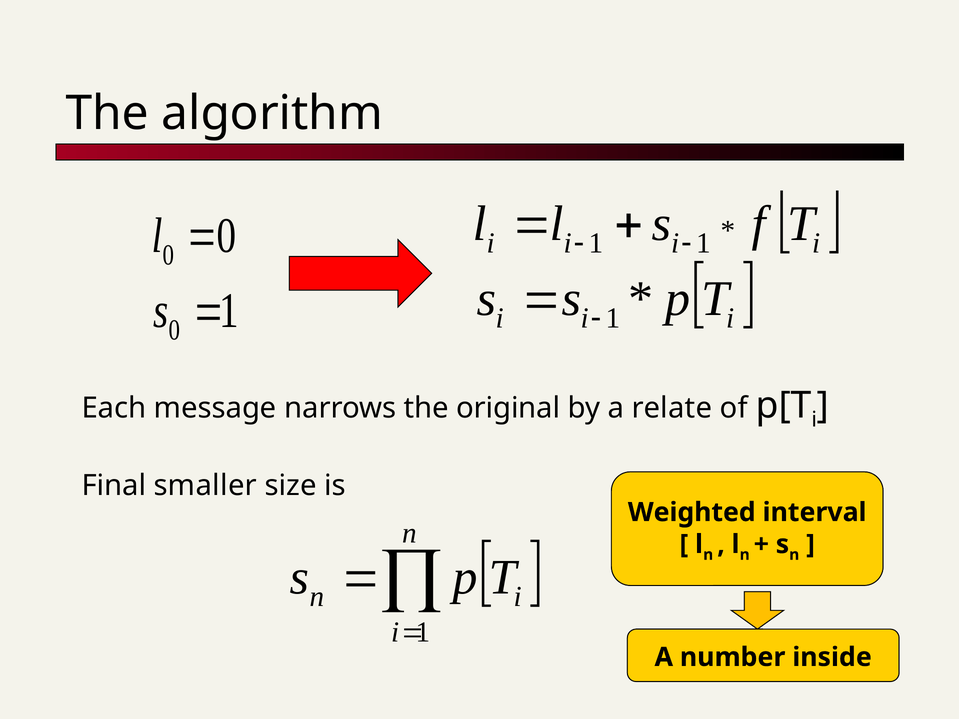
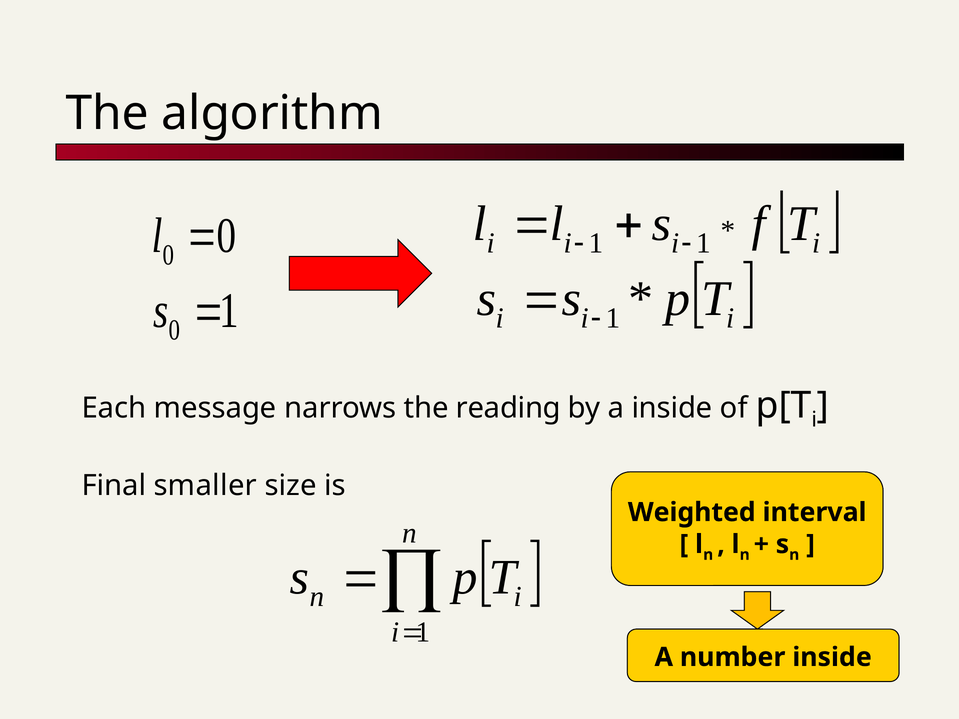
original: original -> reading
a relate: relate -> inside
